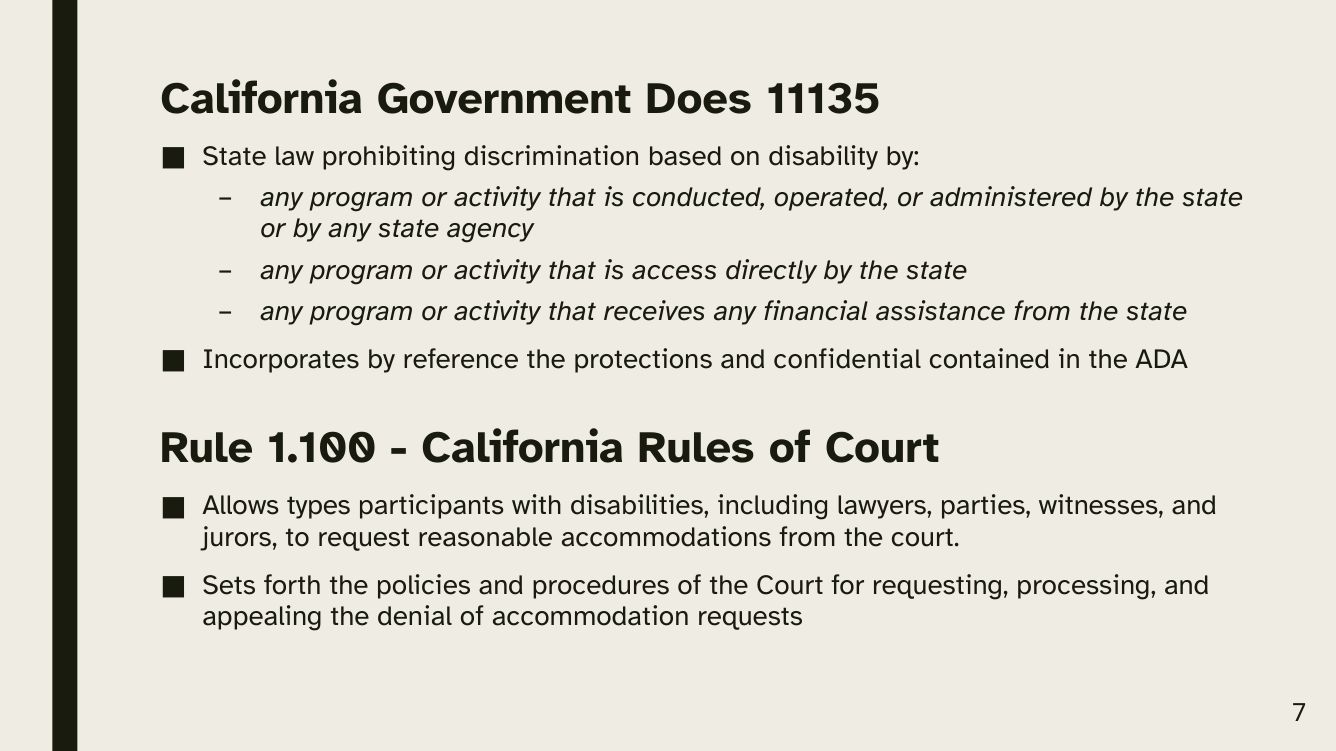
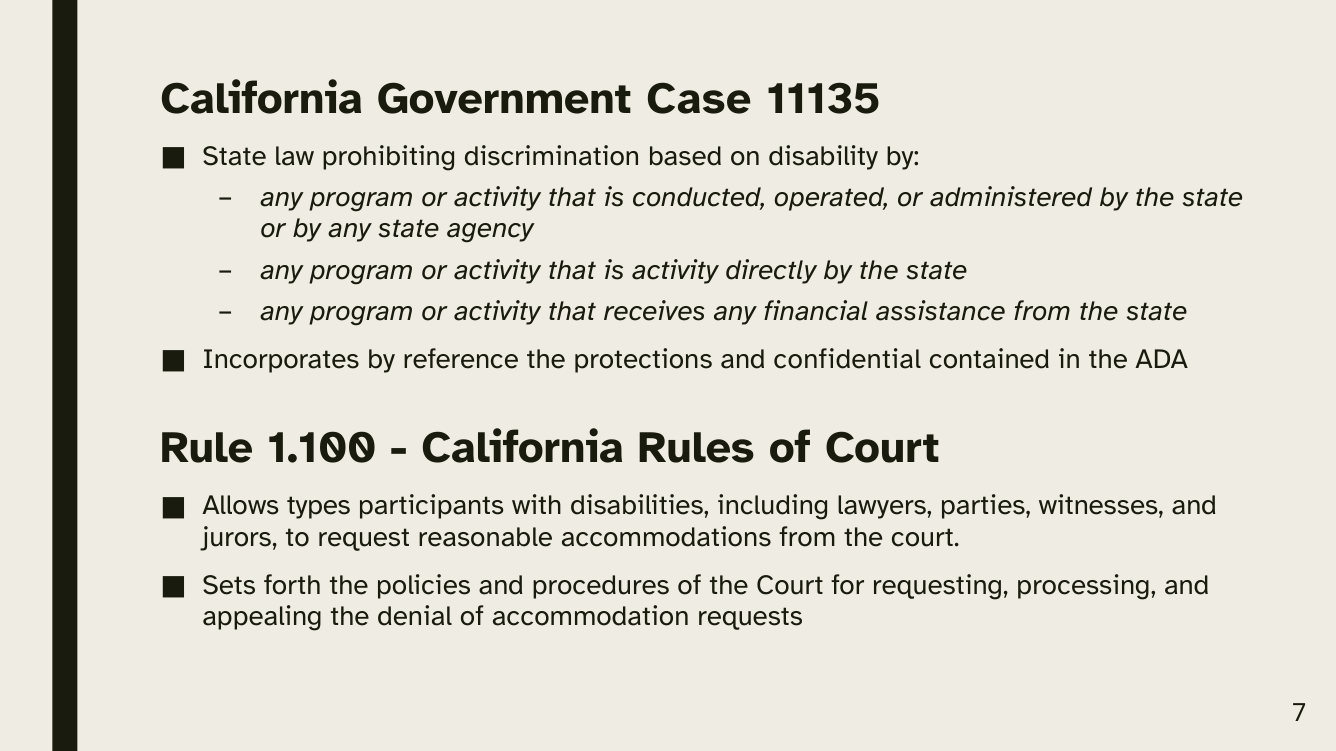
Does: Does -> Case
is access: access -> activity
